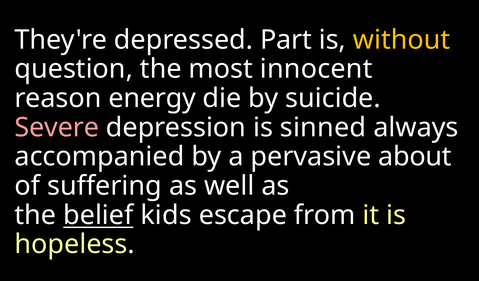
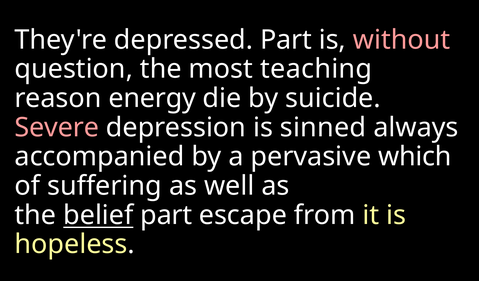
without colour: yellow -> pink
innocent: innocent -> teaching
about: about -> which
belief kids: kids -> part
